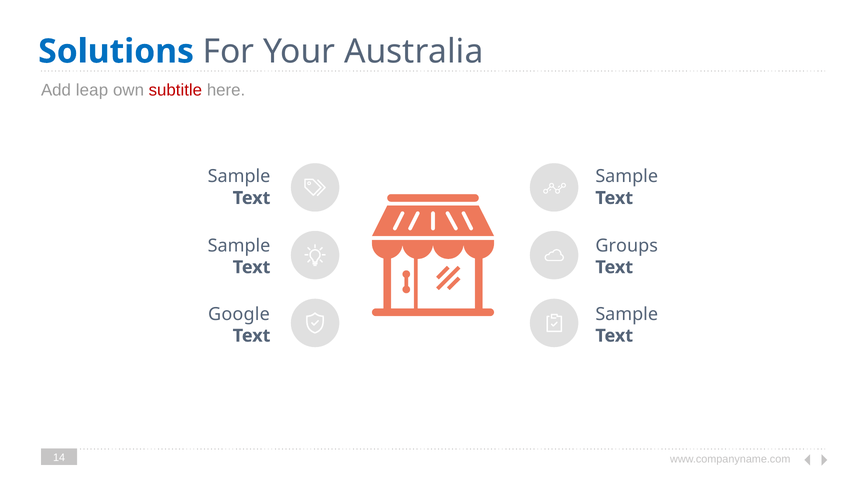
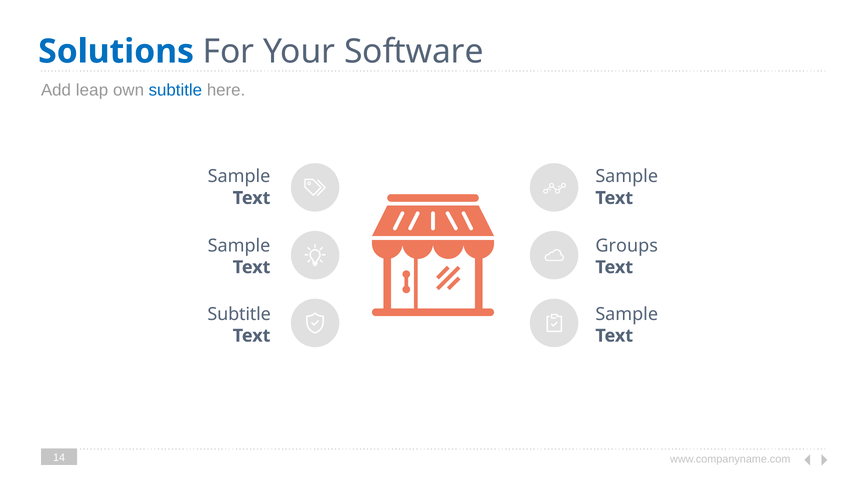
Australia: Australia -> Software
subtitle at (175, 90) colour: red -> blue
Google at (239, 314): Google -> Subtitle
